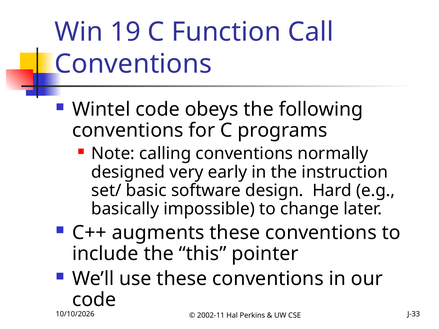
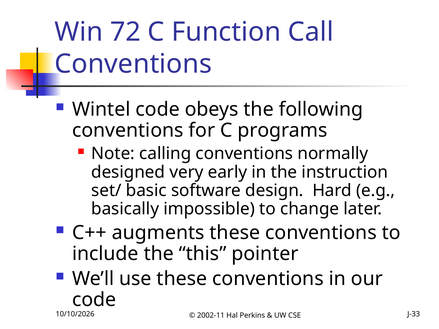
19: 19 -> 72
